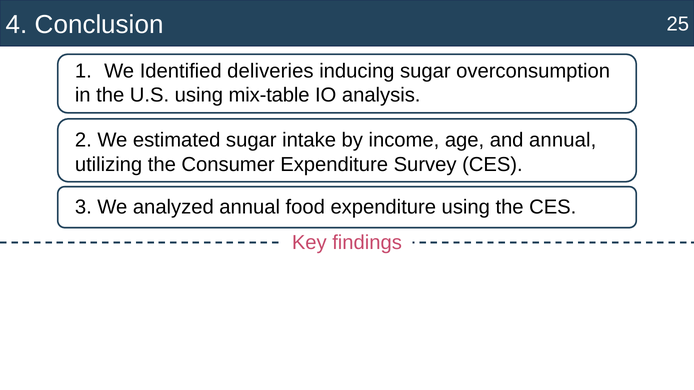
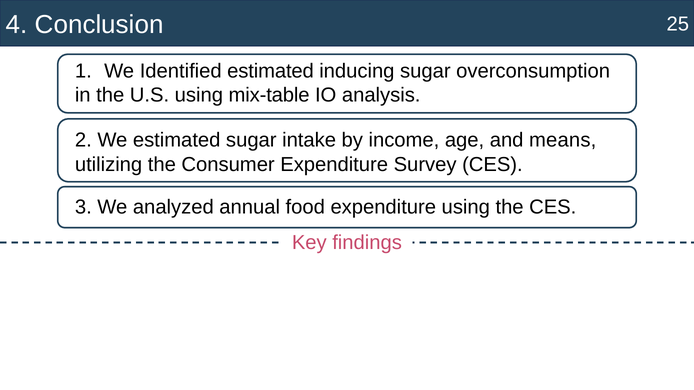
Identified deliveries: deliveries -> estimated
and annual: annual -> means
